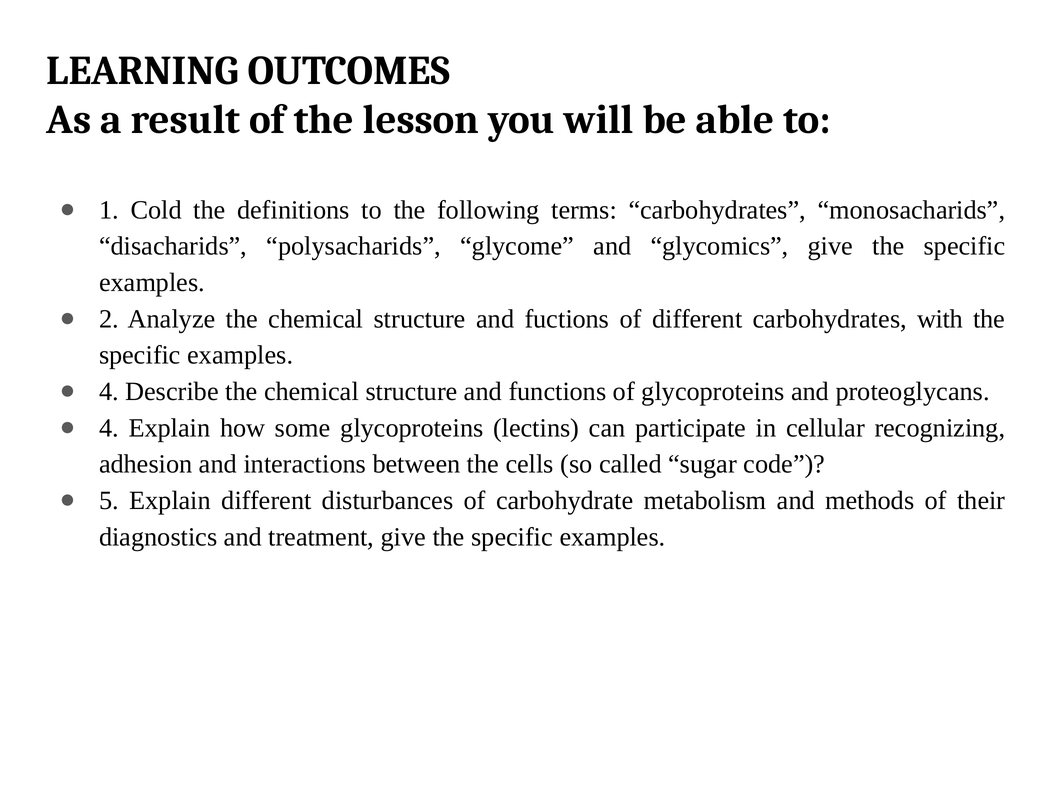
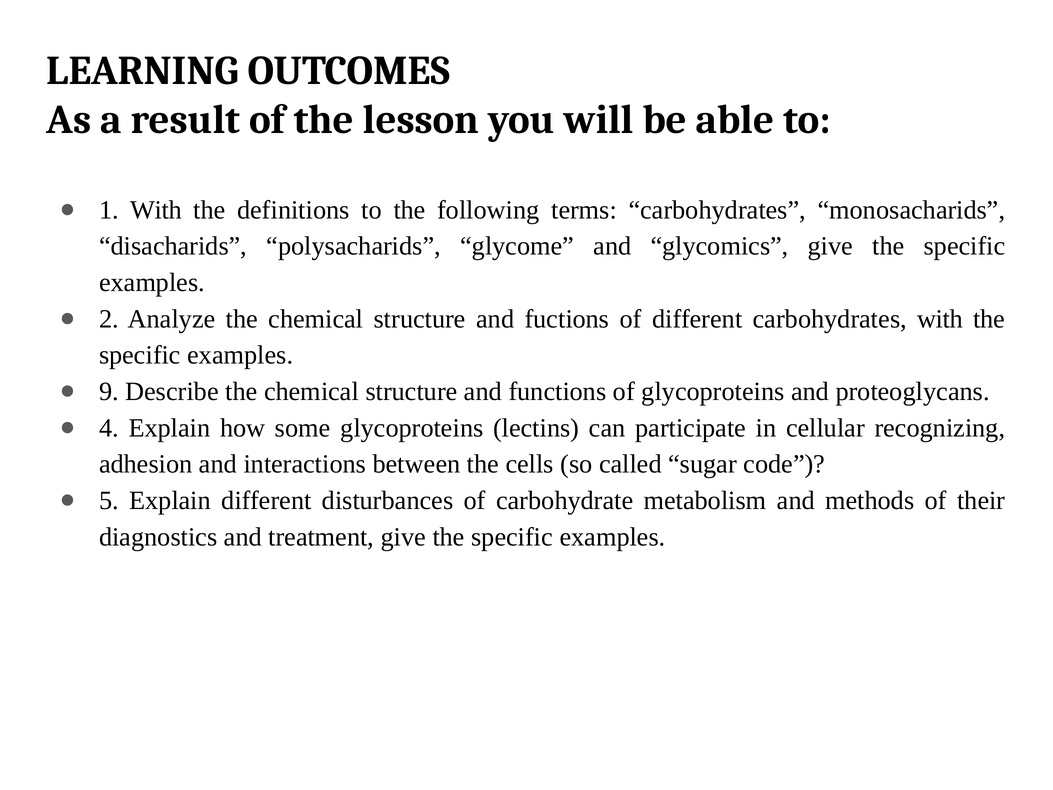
1 Cold: Cold -> With
4 at (109, 391): 4 -> 9
